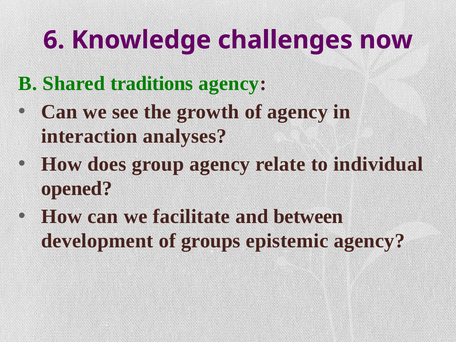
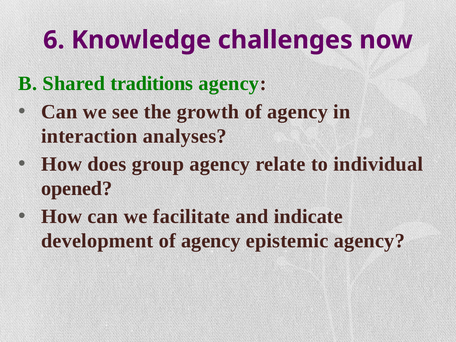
between: between -> indicate
development of groups: groups -> agency
